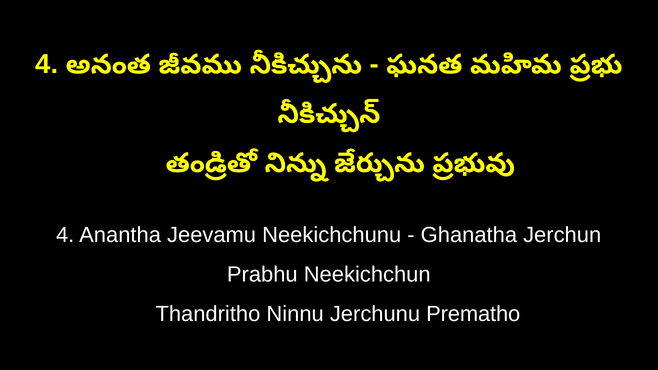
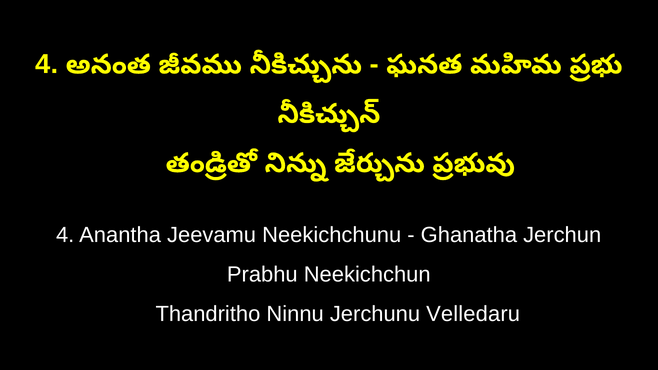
Prematho: Prematho -> Velledaru
